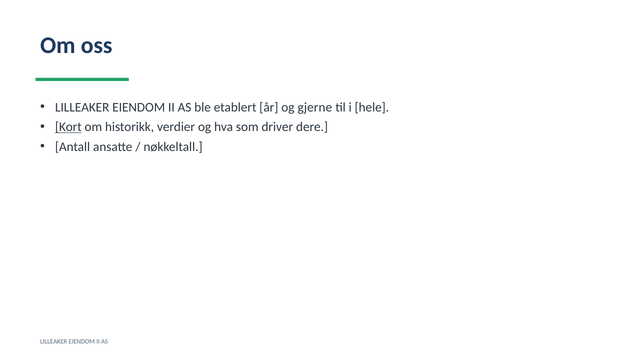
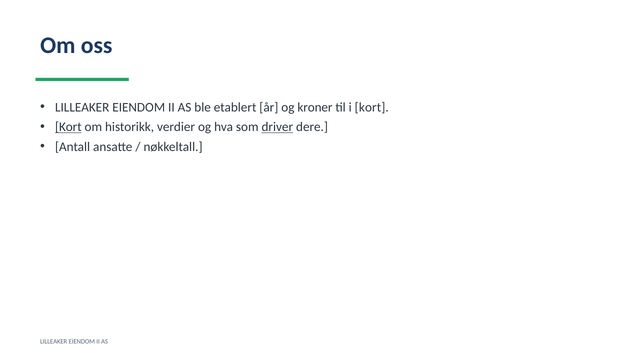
gjerne: gjerne -> kroner
i hele: hele -> kort
driver underline: none -> present
